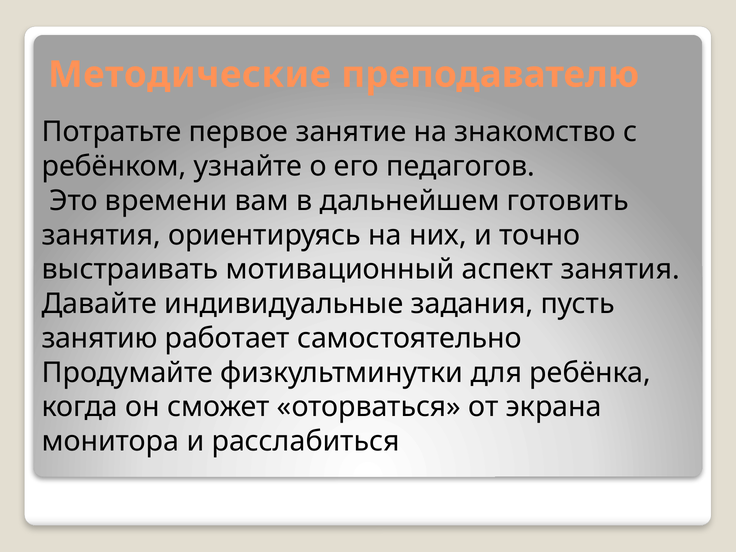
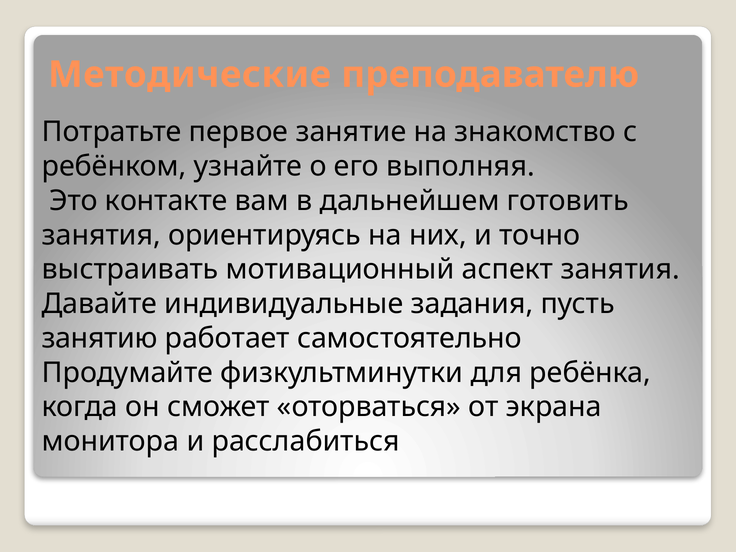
педагогов: педагогов -> выполняя
времени: времени -> контакте
